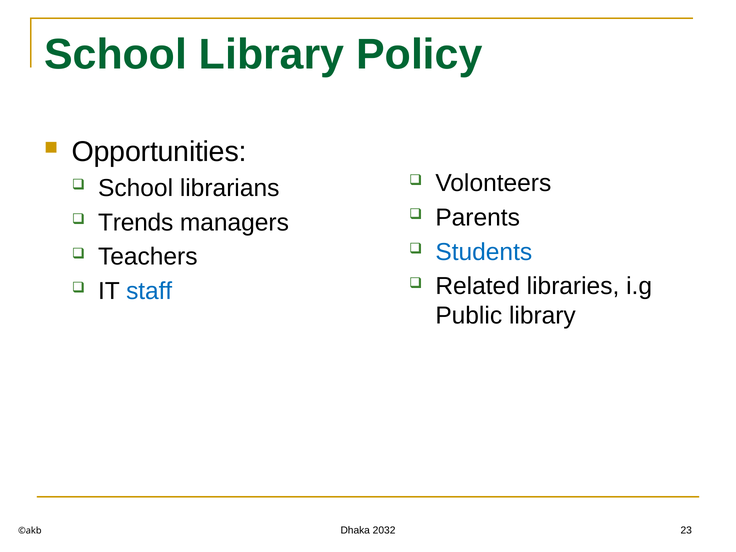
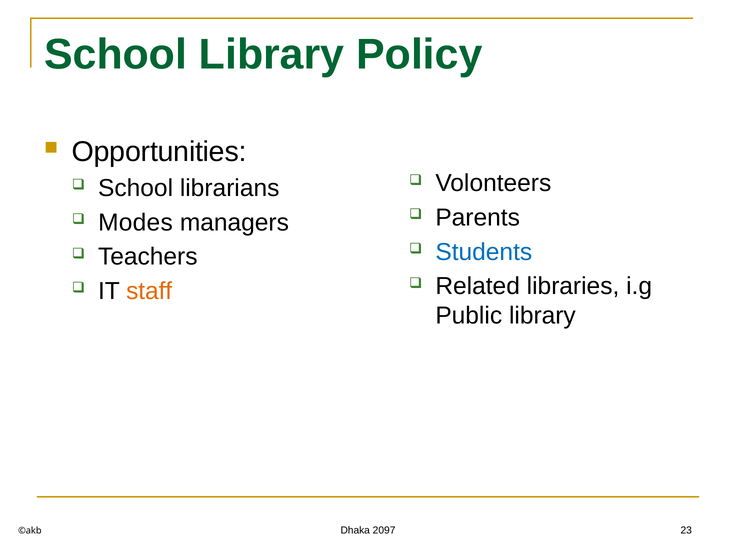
Trends: Trends -> Modes
staff colour: blue -> orange
2032: 2032 -> 2097
